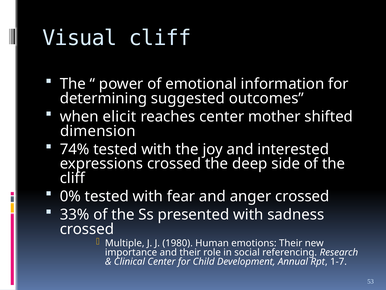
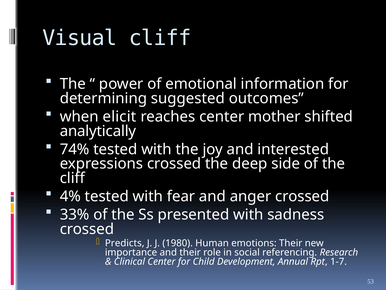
dimension: dimension -> analytically
0%: 0% -> 4%
Multiple: Multiple -> Predicts
